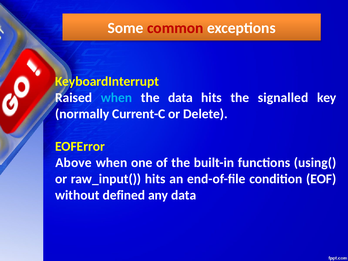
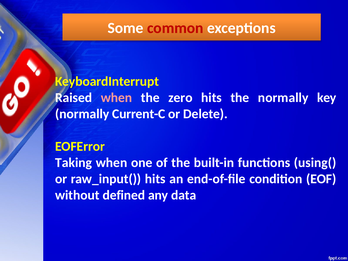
when at (116, 98) colour: light blue -> pink
the data: data -> zero
the signalled: signalled -> normally
Above: Above -> Taking
